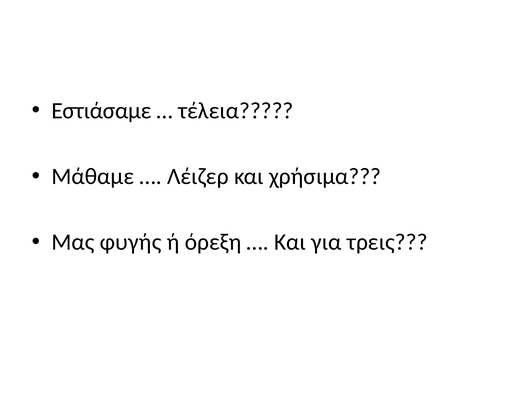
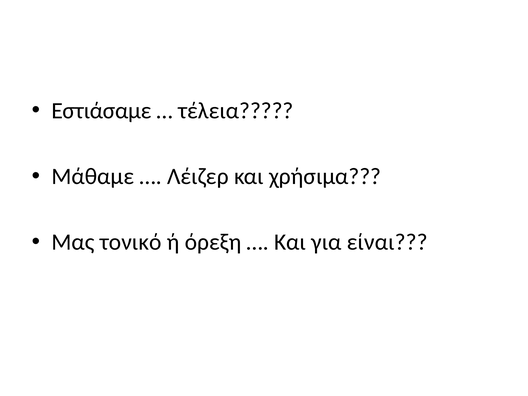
φυγής: φυγής -> τονικό
τρεις: τρεις -> είναι
